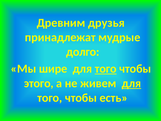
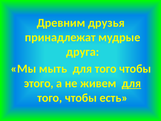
долго: долго -> друга
шире: шире -> мыть
того at (106, 69) underline: present -> none
